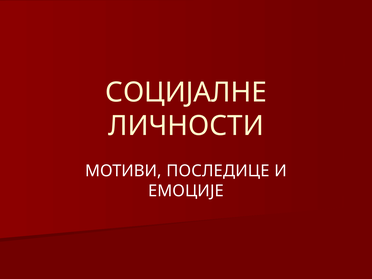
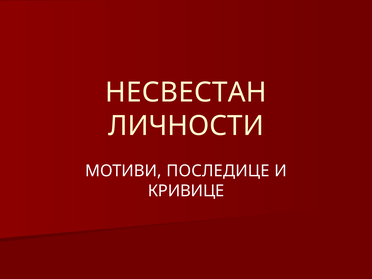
СОЦИЈАЛНЕ: СОЦИЈАЛНЕ -> НЕСВЕСТАН
ЕМОЦИЈЕ: ЕМОЦИЈЕ -> КРИВИЦЕ
